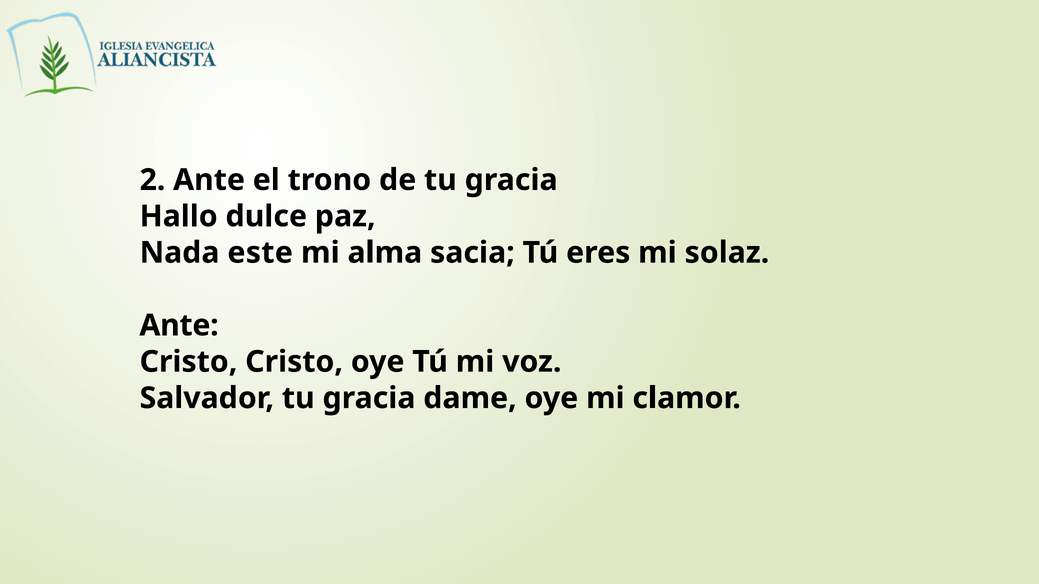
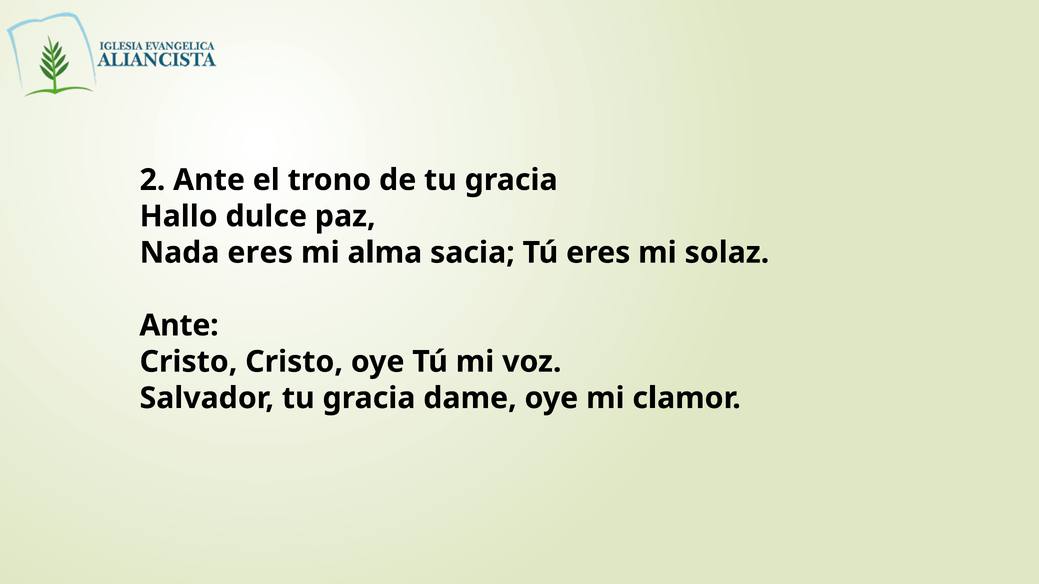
Nada este: este -> eres
